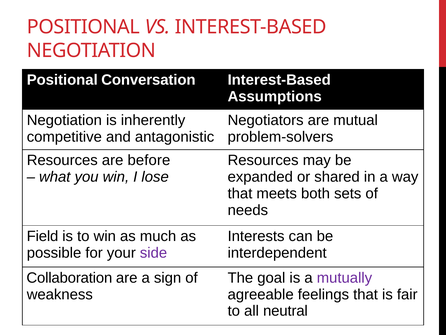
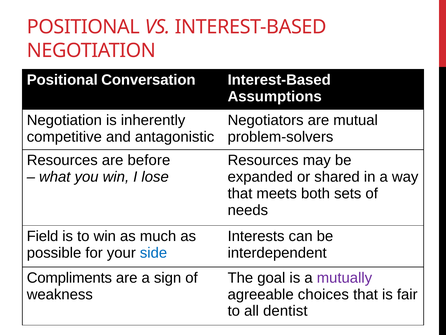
side colour: purple -> blue
Collaboration: Collaboration -> Compliments
feelings: feelings -> choices
neutral: neutral -> dentist
